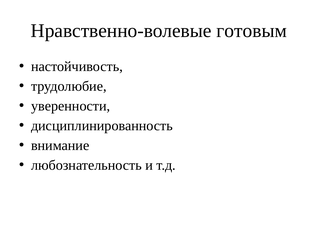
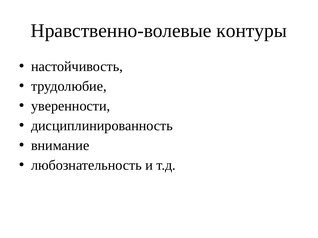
готовым: готовым -> контуры
